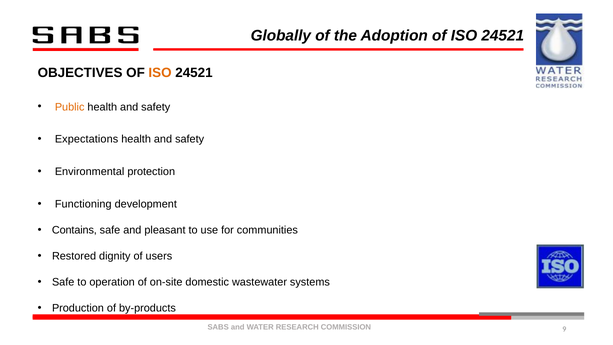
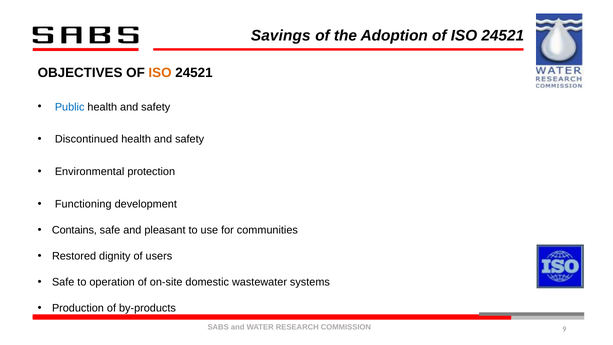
Globally: Globally -> Savings
Public colour: orange -> blue
Expectations: Expectations -> Discontinued
